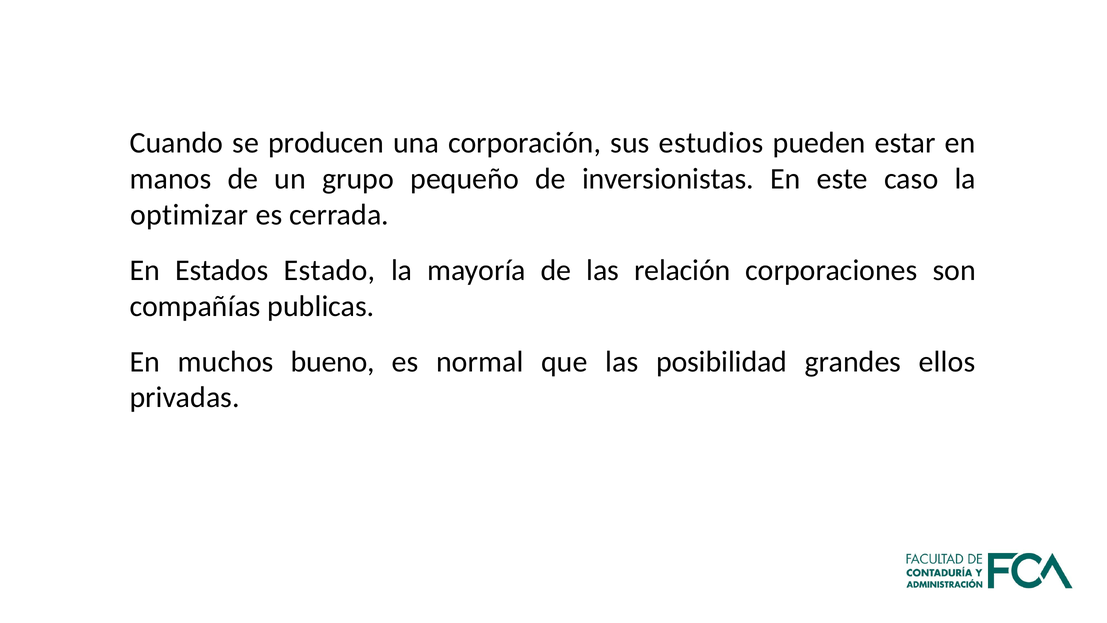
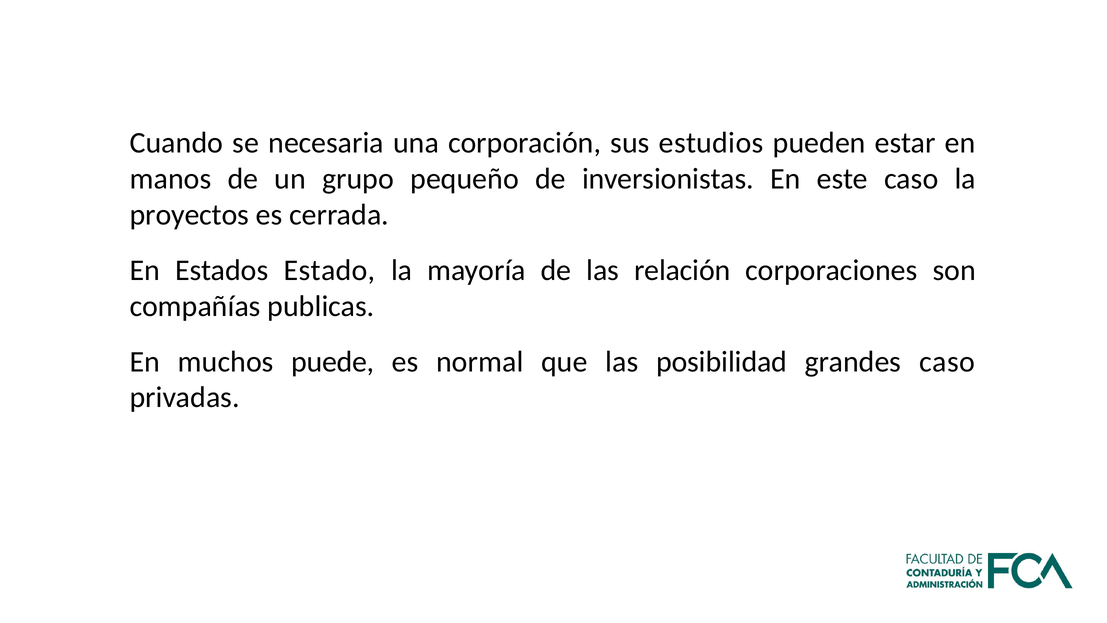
producen: producen -> necesaria
optimizar: optimizar -> proyectos
bueno: bueno -> puede
grandes ellos: ellos -> caso
